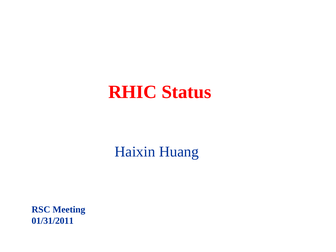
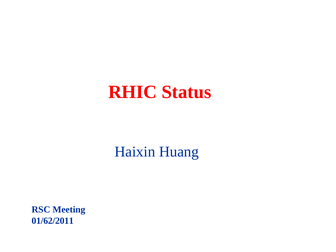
01/31/2011: 01/31/2011 -> 01/62/2011
